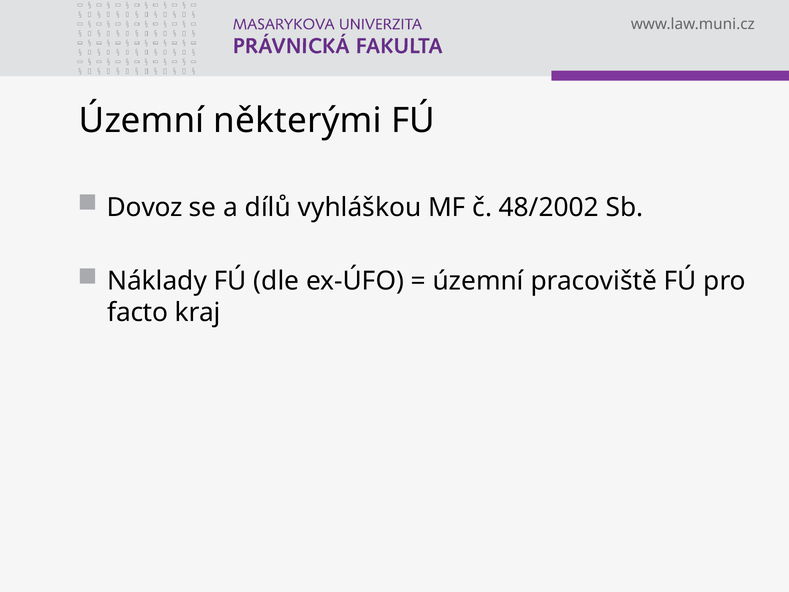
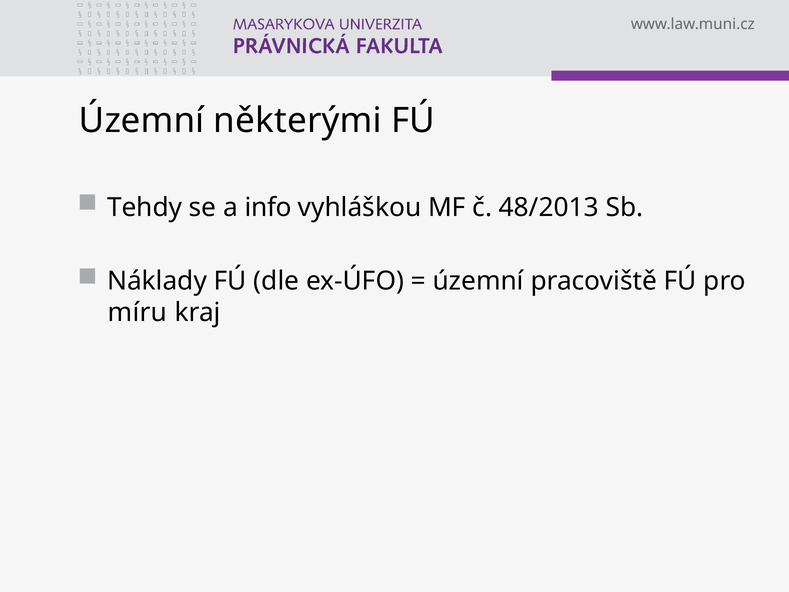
Dovoz: Dovoz -> Tehdy
dílů: dílů -> info
48/2002: 48/2002 -> 48/2013
facto: facto -> míru
